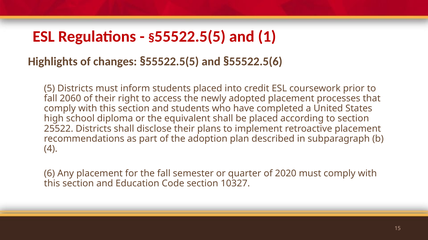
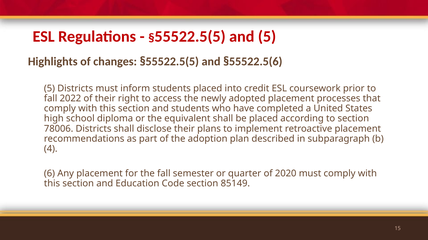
and 1: 1 -> 5
2060: 2060 -> 2022
25522: 25522 -> 78006
10327: 10327 -> 85149
